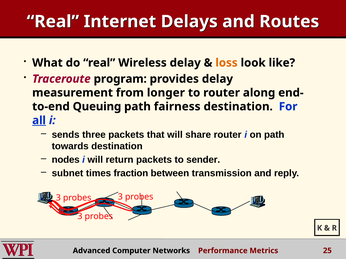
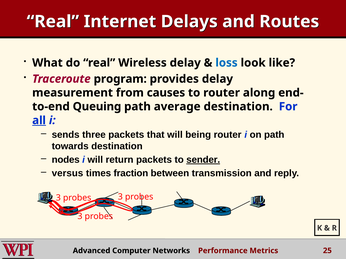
loss colour: orange -> blue
longer: longer -> causes
fairness: fairness -> average
share: share -> being
sender underline: none -> present
subnet: subnet -> versus
